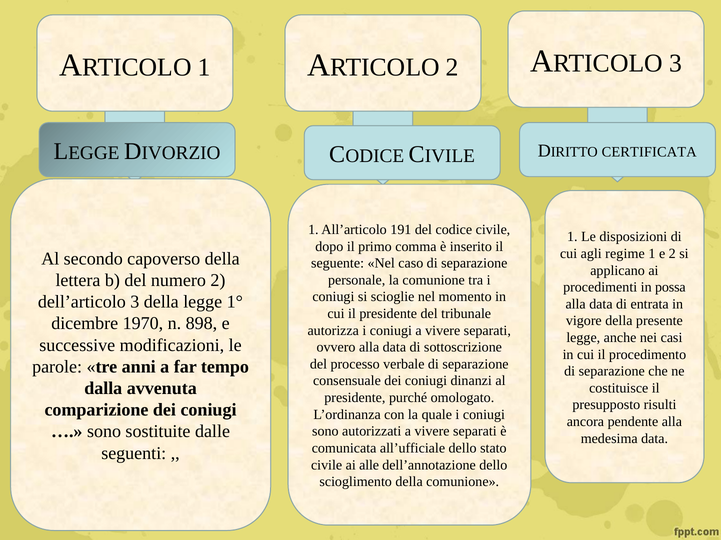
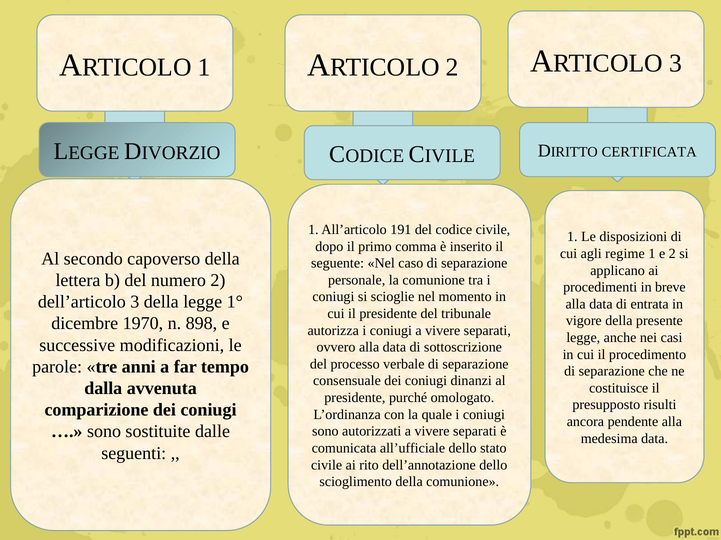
possa: possa -> breve
alle: alle -> rito
